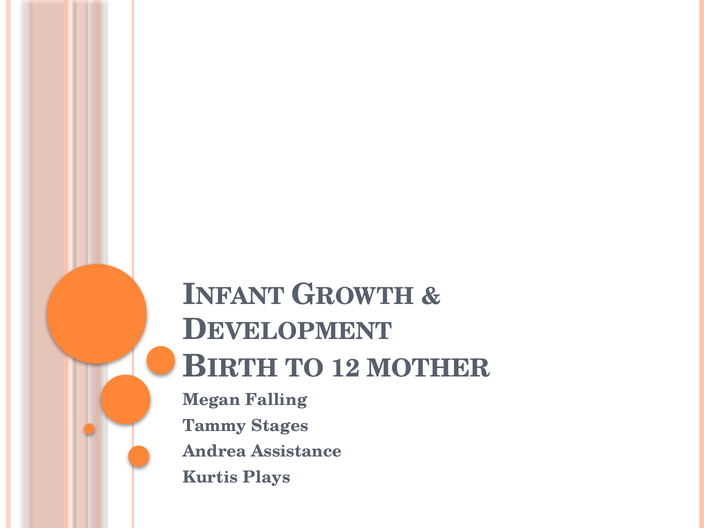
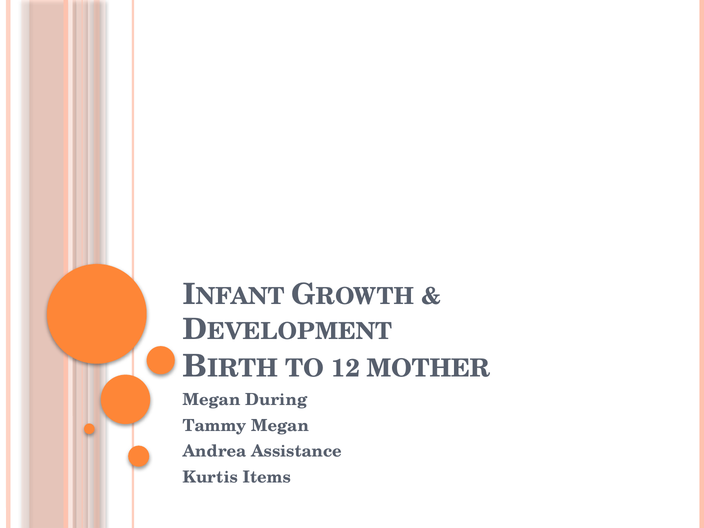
Falling: Falling -> During
Tammy Stages: Stages -> Megan
Plays: Plays -> Items
